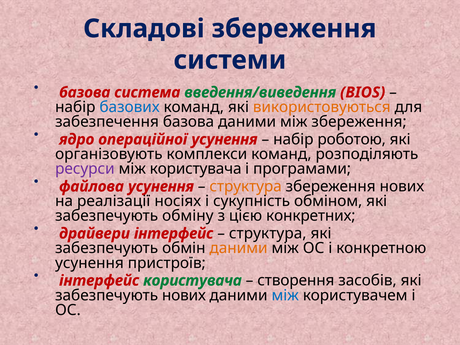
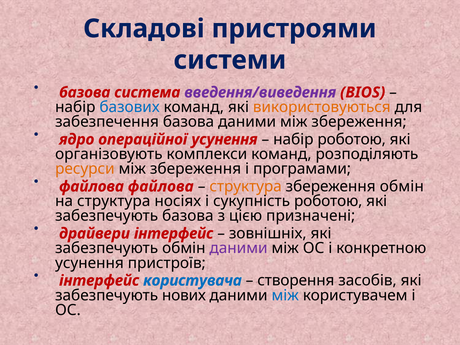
Складові збереження: збереження -> пристроями
введення/виведення colour: green -> purple
ресурси colour: purple -> orange
користувача at (196, 169): користувача -> збереження
файлова усунення: усунення -> файлова
збереження нових: нових -> обмін
на реалізації: реалізації -> структура
сукупність обміном: обміном -> роботою
забезпечують обміну: обміну -> базова
конкретних: конкретних -> призначені
структура at (268, 234): структура -> зовнішніх
даними at (239, 248) colour: orange -> purple
користувача at (192, 281) colour: green -> blue
